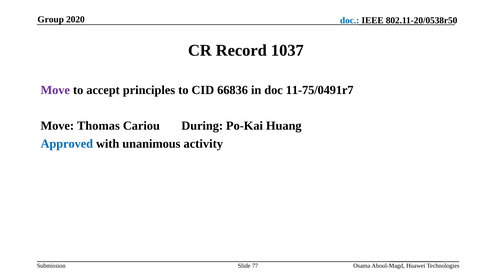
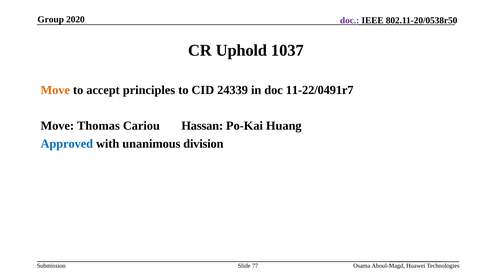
doc at (350, 21) colour: blue -> purple
Record: Record -> Uphold
Move at (55, 90) colour: purple -> orange
66836: 66836 -> 24339
11-75/0491r7: 11-75/0491r7 -> 11-22/0491r7
During: During -> Hassan
activity: activity -> division
